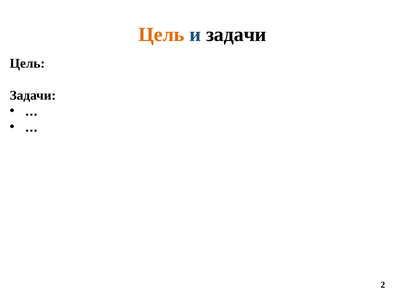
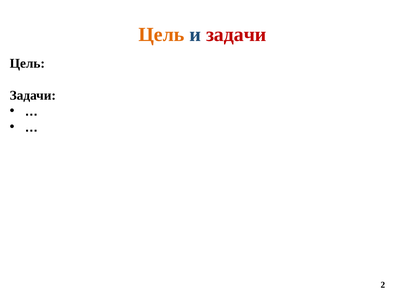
задачи at (236, 35) colour: black -> red
